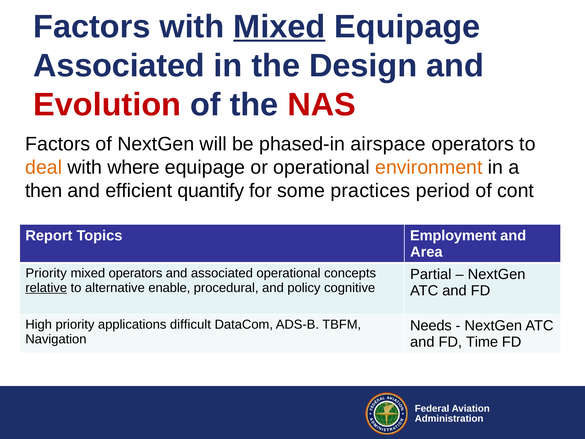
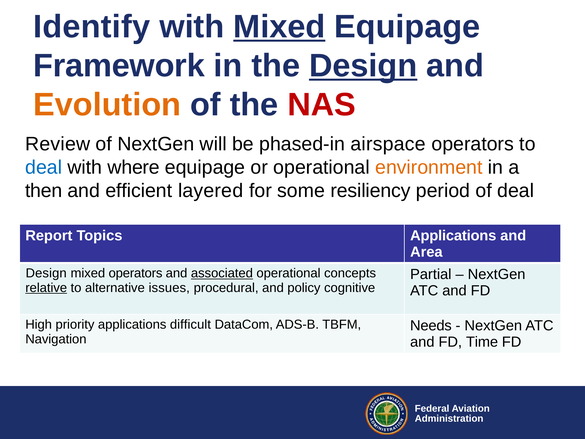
Factors at (92, 27): Factors -> Identify
Associated at (119, 66): Associated -> Framework
Design at (363, 66) underline: none -> present
Evolution colour: red -> orange
Factors at (58, 144): Factors -> Review
deal at (44, 167) colour: orange -> blue
quantify: quantify -> layered
practices: practices -> resiliency
of cont: cont -> deal
Topics Employment: Employment -> Applications
Priority at (46, 273): Priority -> Design
associated at (222, 273) underline: none -> present
enable: enable -> issues
